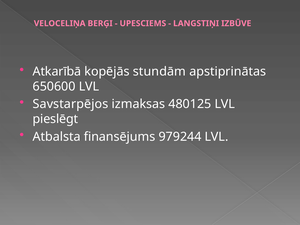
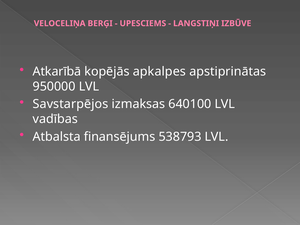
stundām: stundām -> apkalpes
650600: 650600 -> 950000
480125: 480125 -> 640100
pieslēgt: pieslēgt -> vadības
979244: 979244 -> 538793
